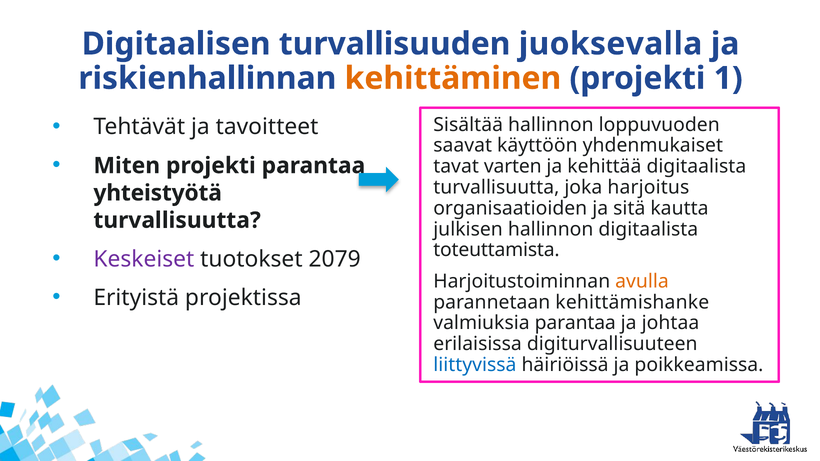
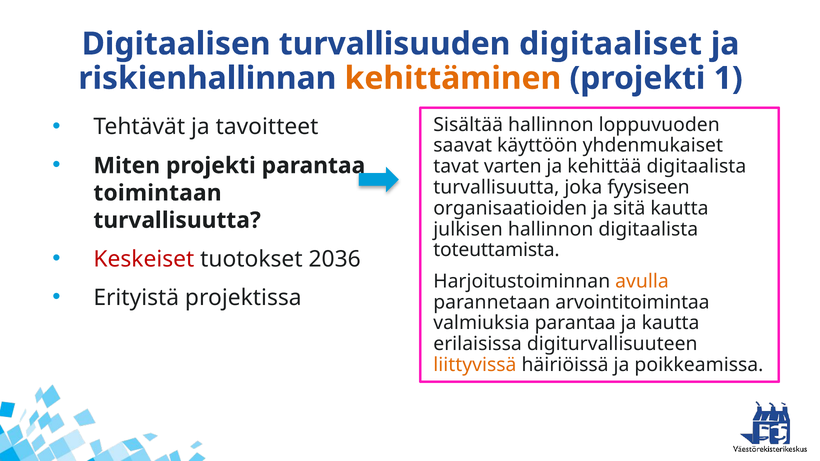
juoksevalla: juoksevalla -> digitaaliset
harjoitus: harjoitus -> fyysiseen
yhteistyötä: yhteistyötä -> toimintaan
Keskeiset colour: purple -> red
2079: 2079 -> 2036
kehittämishanke: kehittämishanke -> arvointitoimintaa
ja johtaa: johtaa -> kautta
liittyvissä colour: blue -> orange
